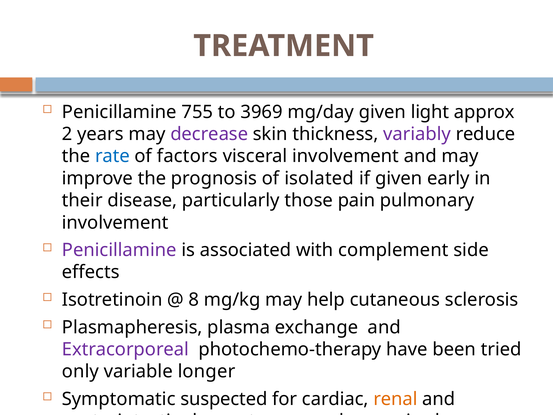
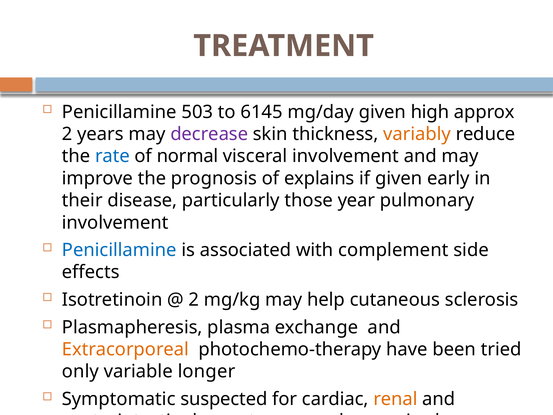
755: 755 -> 503
3969: 3969 -> 6145
light: light -> high
variably colour: purple -> orange
factors: factors -> normal
isolated: isolated -> explains
pain: pain -> year
Penicillamine at (119, 250) colour: purple -> blue
8 at (194, 300): 8 -> 2
Extracorporeal colour: purple -> orange
